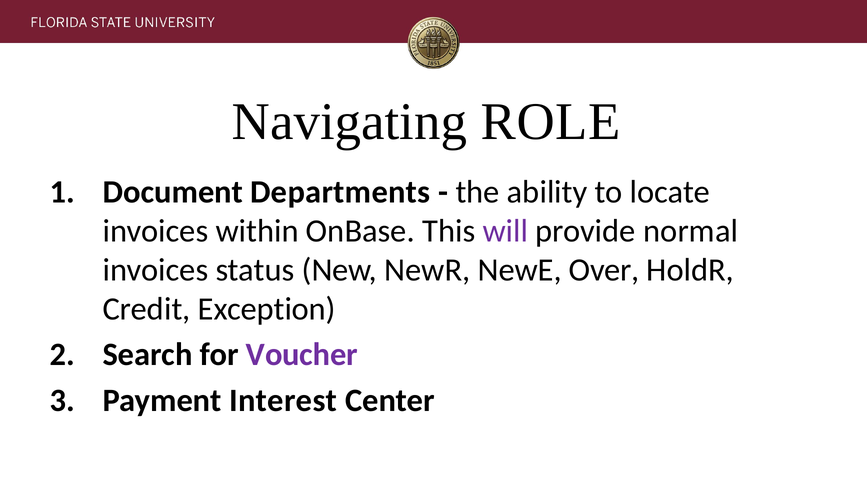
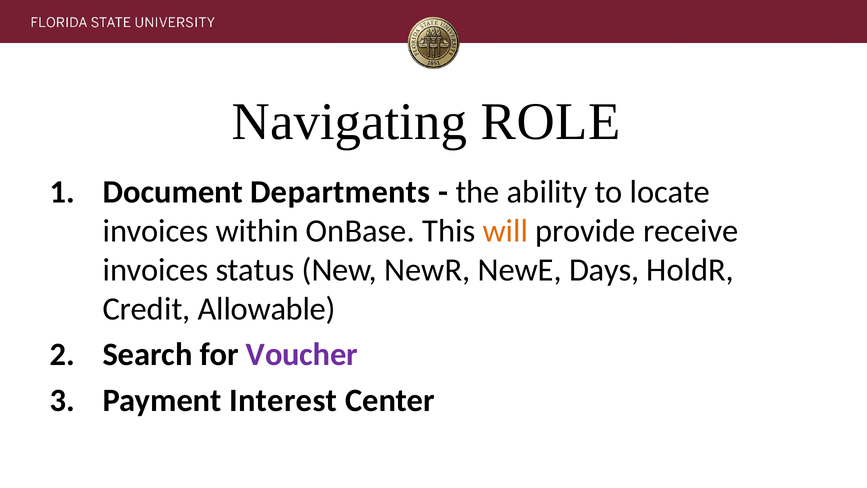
will colour: purple -> orange
normal: normal -> receive
Over: Over -> Days
Exception: Exception -> Allowable
